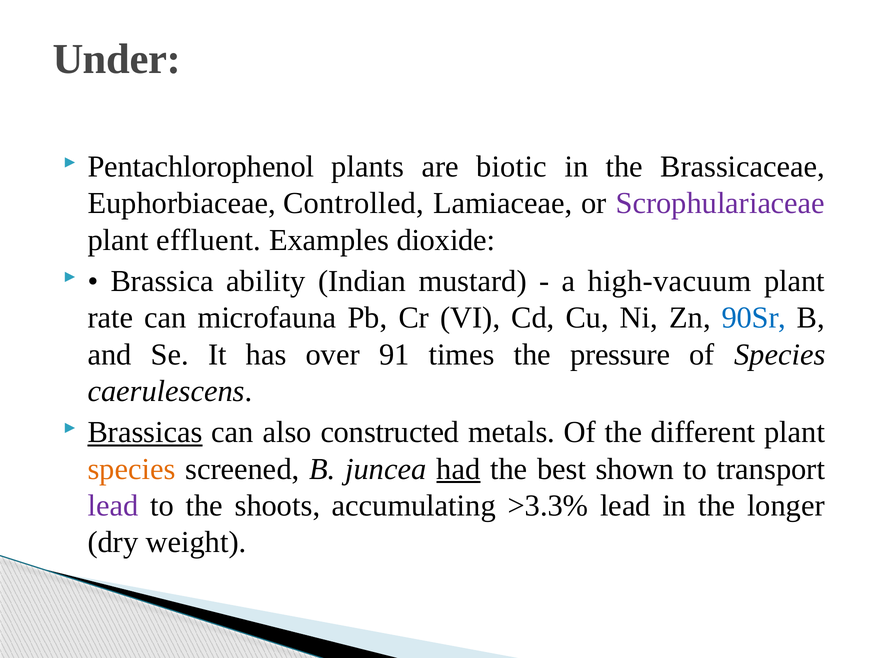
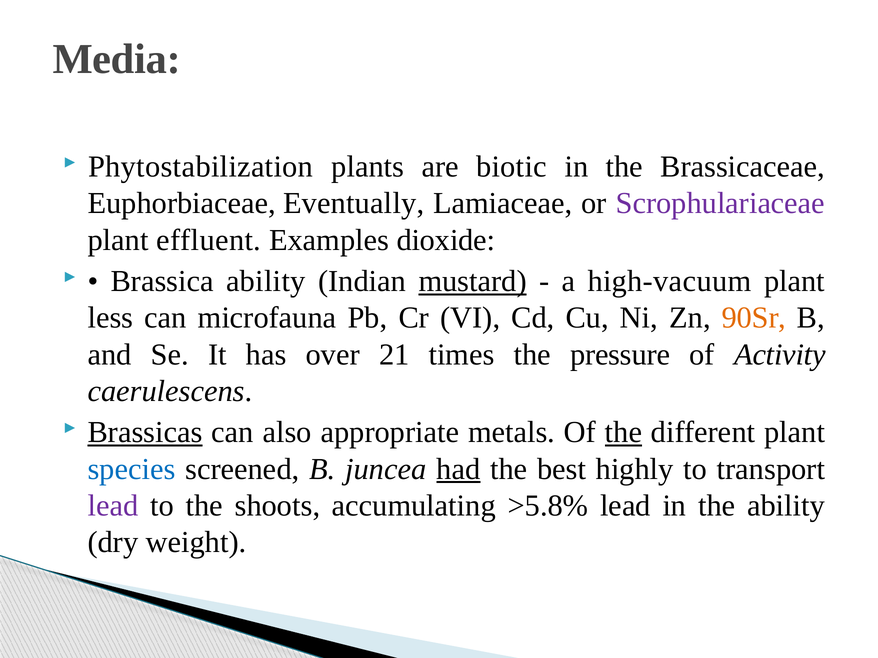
Under: Under -> Media
Pentachlorophenol: Pentachlorophenol -> Phytostabilization
Controlled: Controlled -> Eventually
mustard underline: none -> present
rate: rate -> less
90Sr colour: blue -> orange
91: 91 -> 21
of Species: Species -> Activity
constructed: constructed -> appropriate
the at (623, 433) underline: none -> present
species at (132, 469) colour: orange -> blue
shown: shown -> highly
>3.3%: >3.3% -> >5.8%
the longer: longer -> ability
